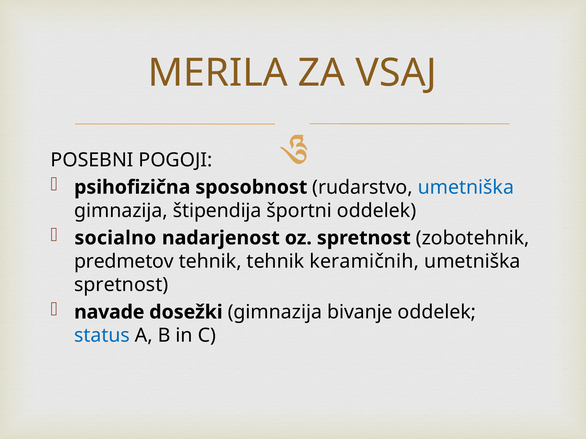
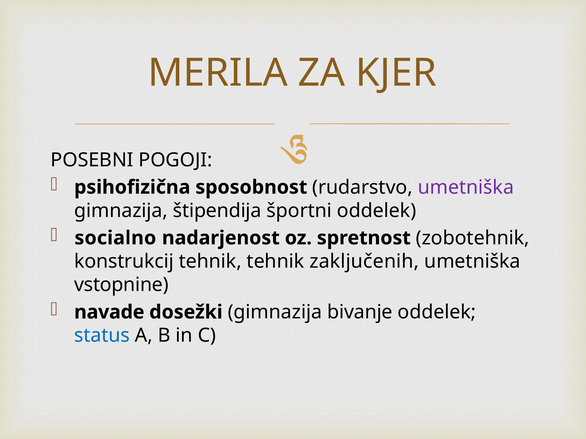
VSAJ: VSAJ -> KJER
umetniška at (466, 187) colour: blue -> purple
predmetov: predmetov -> konstrukcij
keramičnih: keramičnih -> zaključenih
spretnost at (121, 285): spretnost -> vstopnine
